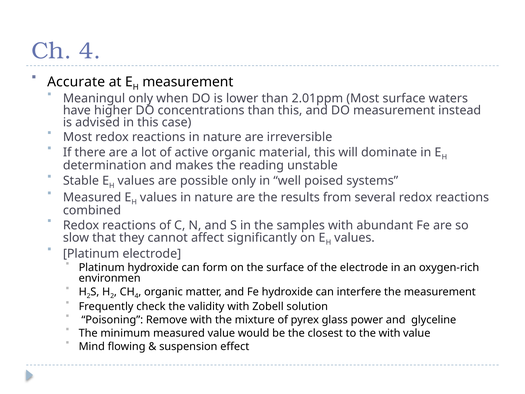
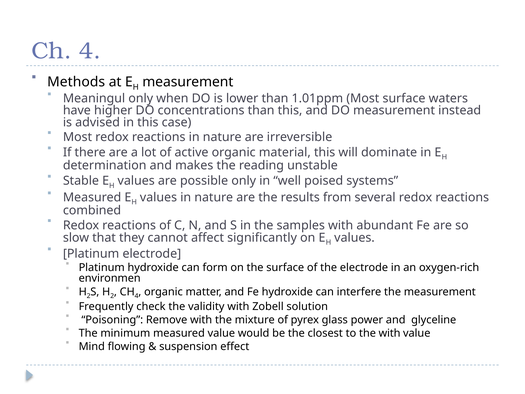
Accurate: Accurate -> Methods
2.01ppm: 2.01ppm -> 1.01ppm
